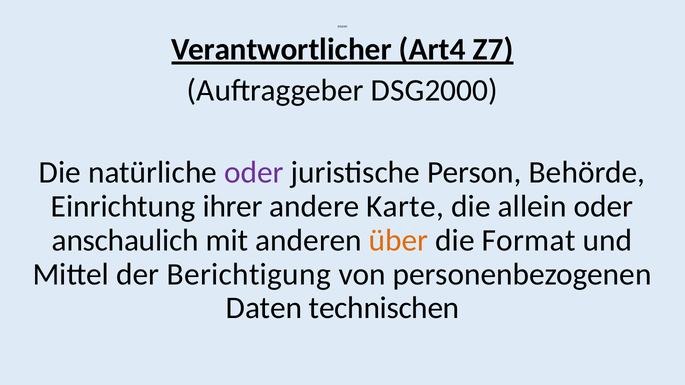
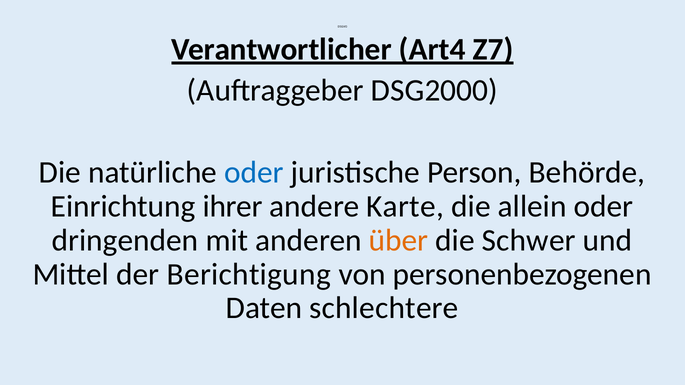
oder at (254, 173) colour: purple -> blue
anschaulich: anschaulich -> dringenden
Format: Format -> Schwer
technischen: technischen -> schlechtere
